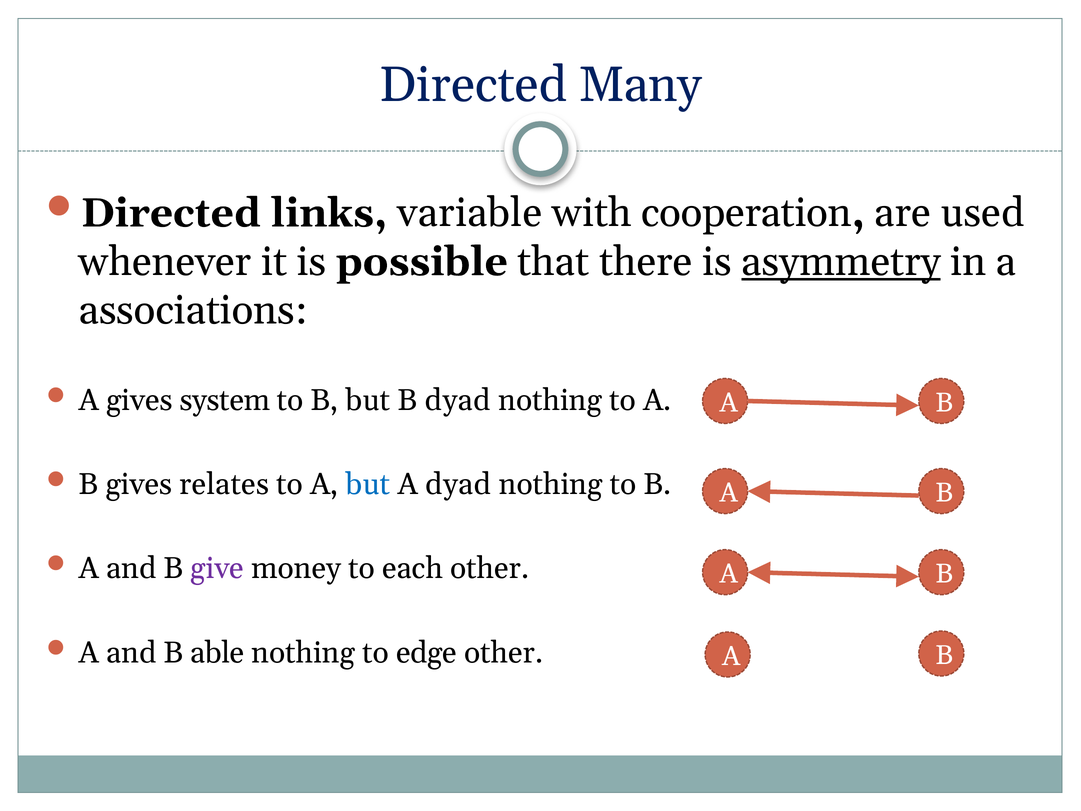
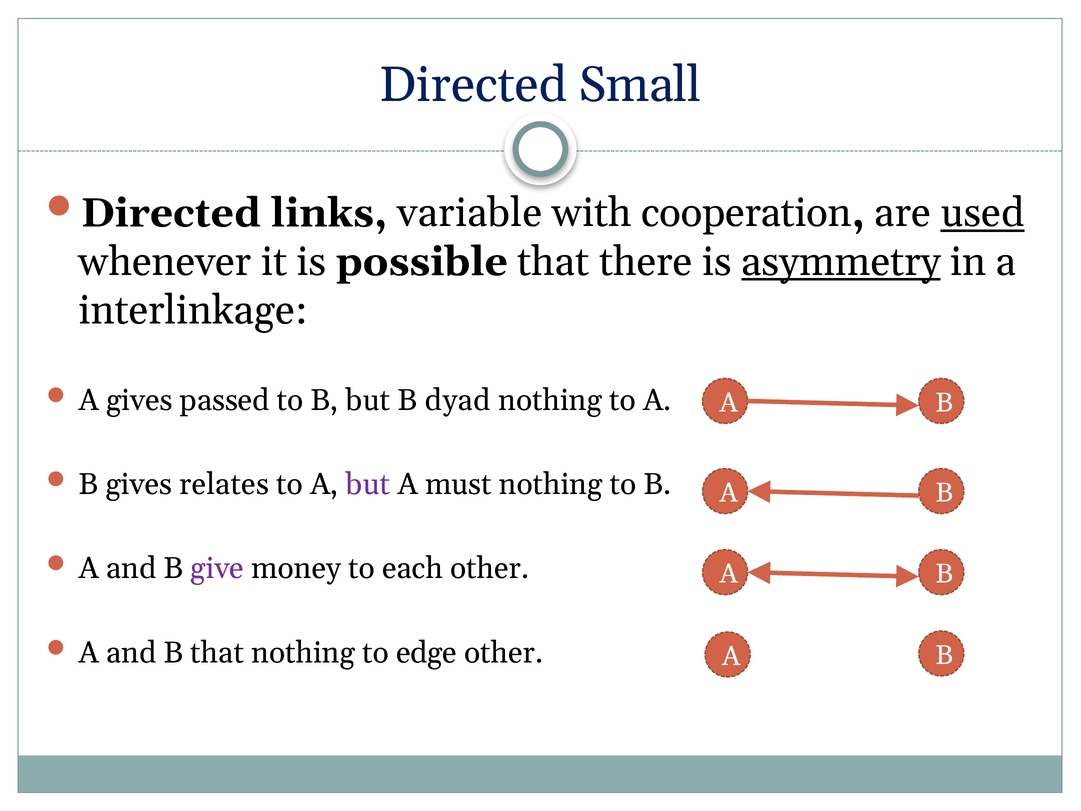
Many: Many -> Small
used underline: none -> present
associations: associations -> interlinkage
system: system -> passed
but at (368, 484) colour: blue -> purple
A dyad: dyad -> must
B able: able -> that
